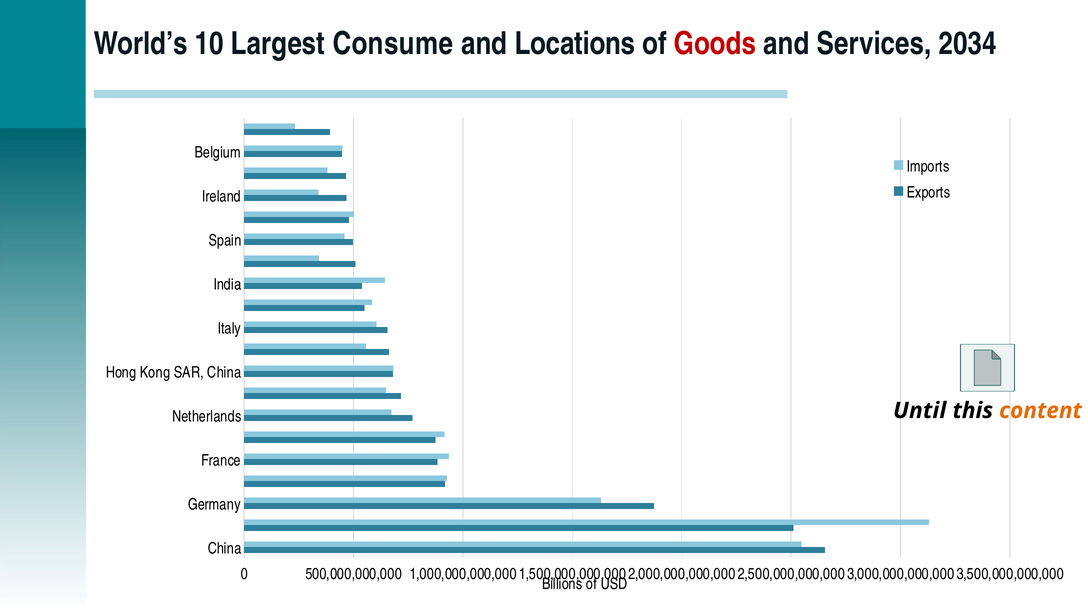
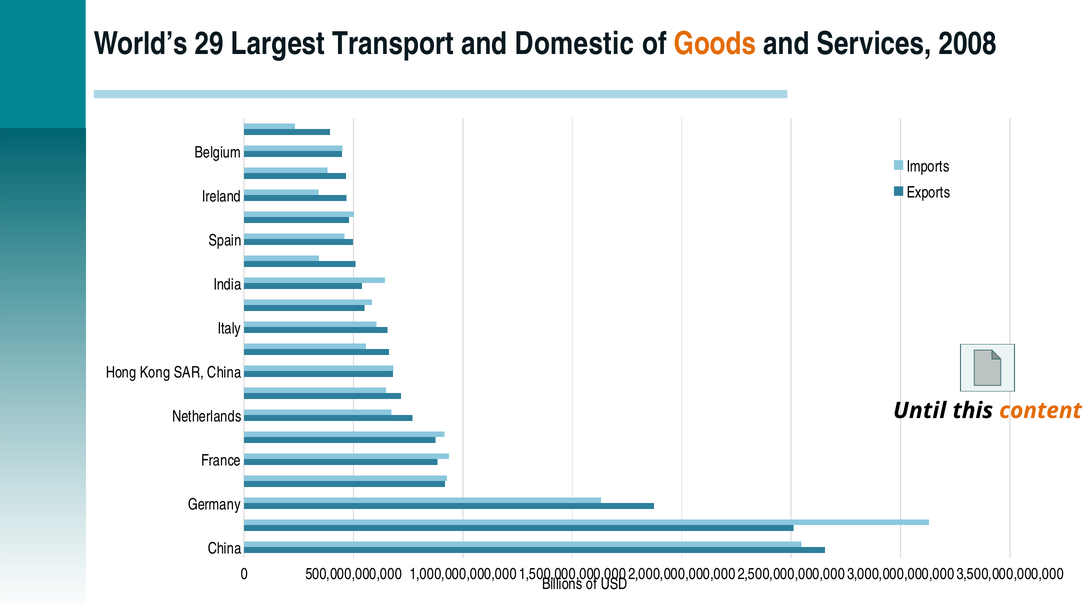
10: 10 -> 29
Consume: Consume -> Transport
Locations: Locations -> Domestic
Goods colour: red -> orange
2034: 2034 -> 2008
